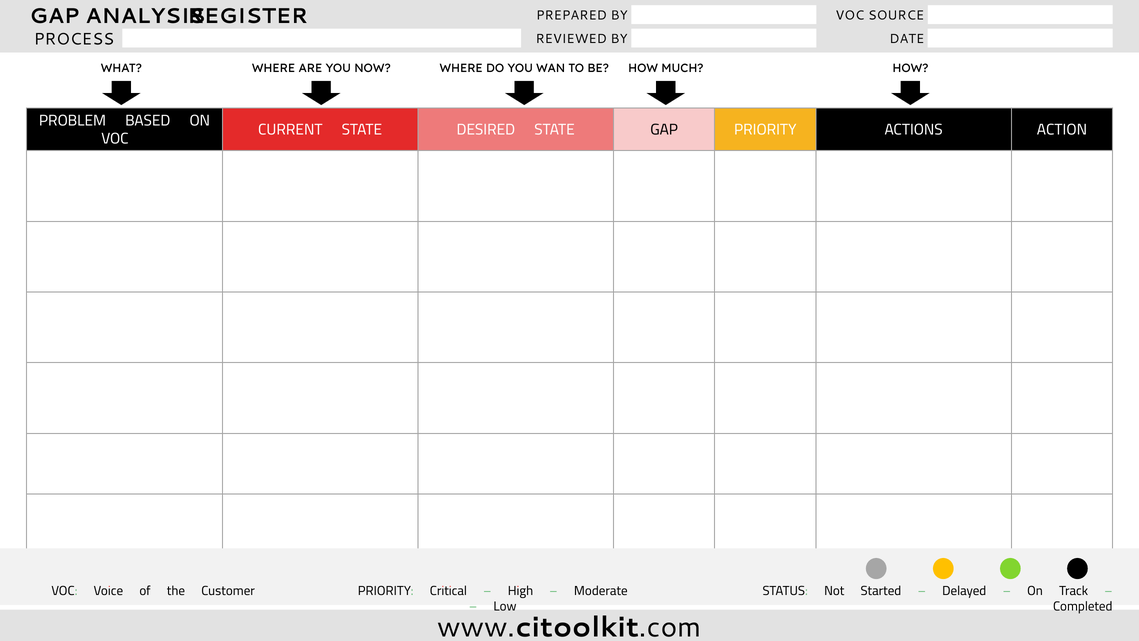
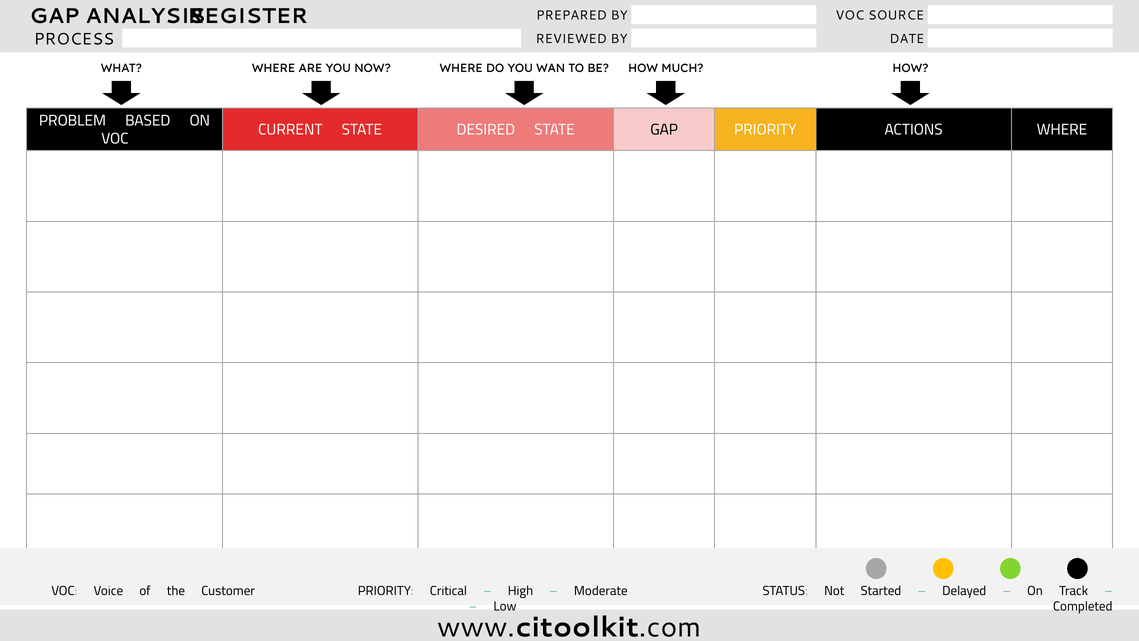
ACTIONS ACTION: ACTION -> WHERE
